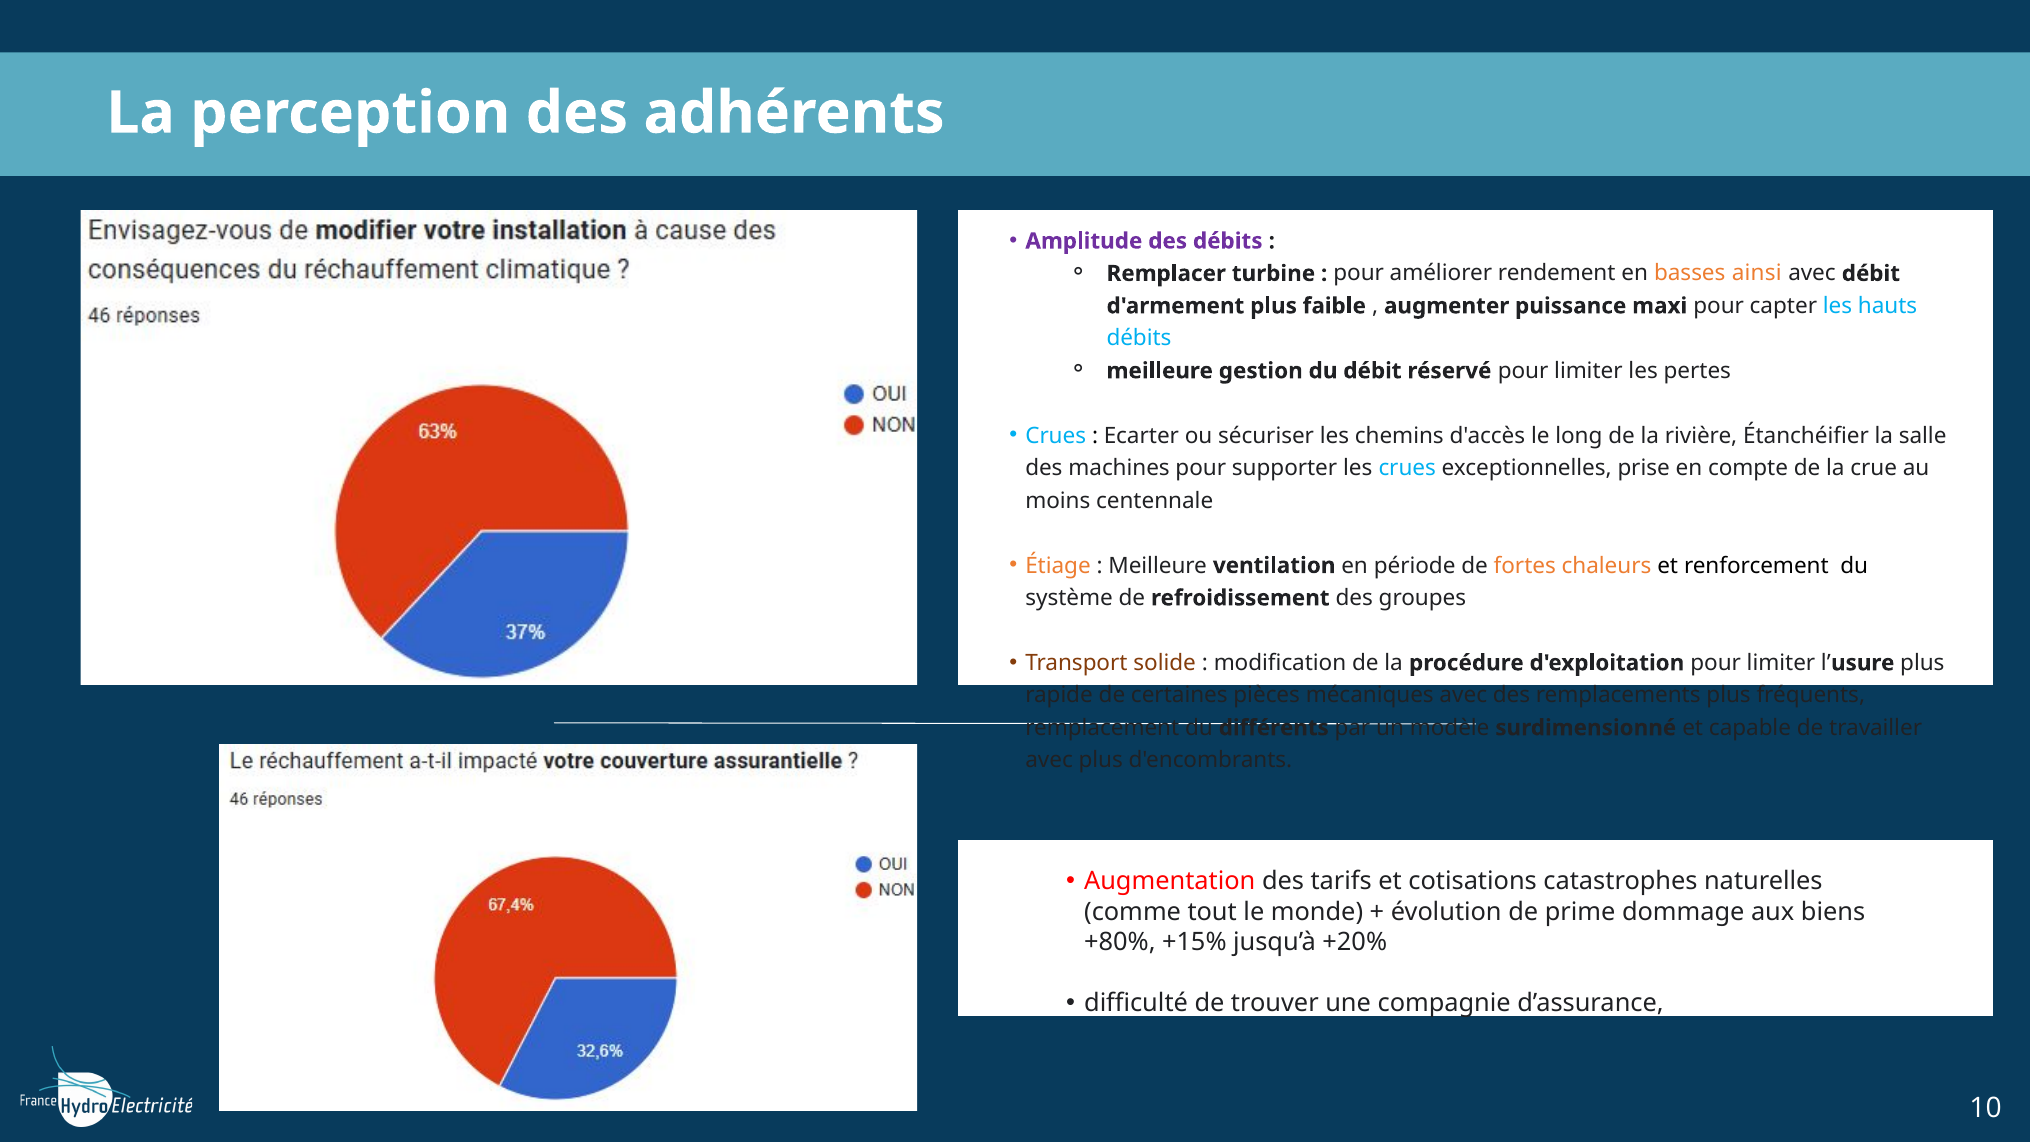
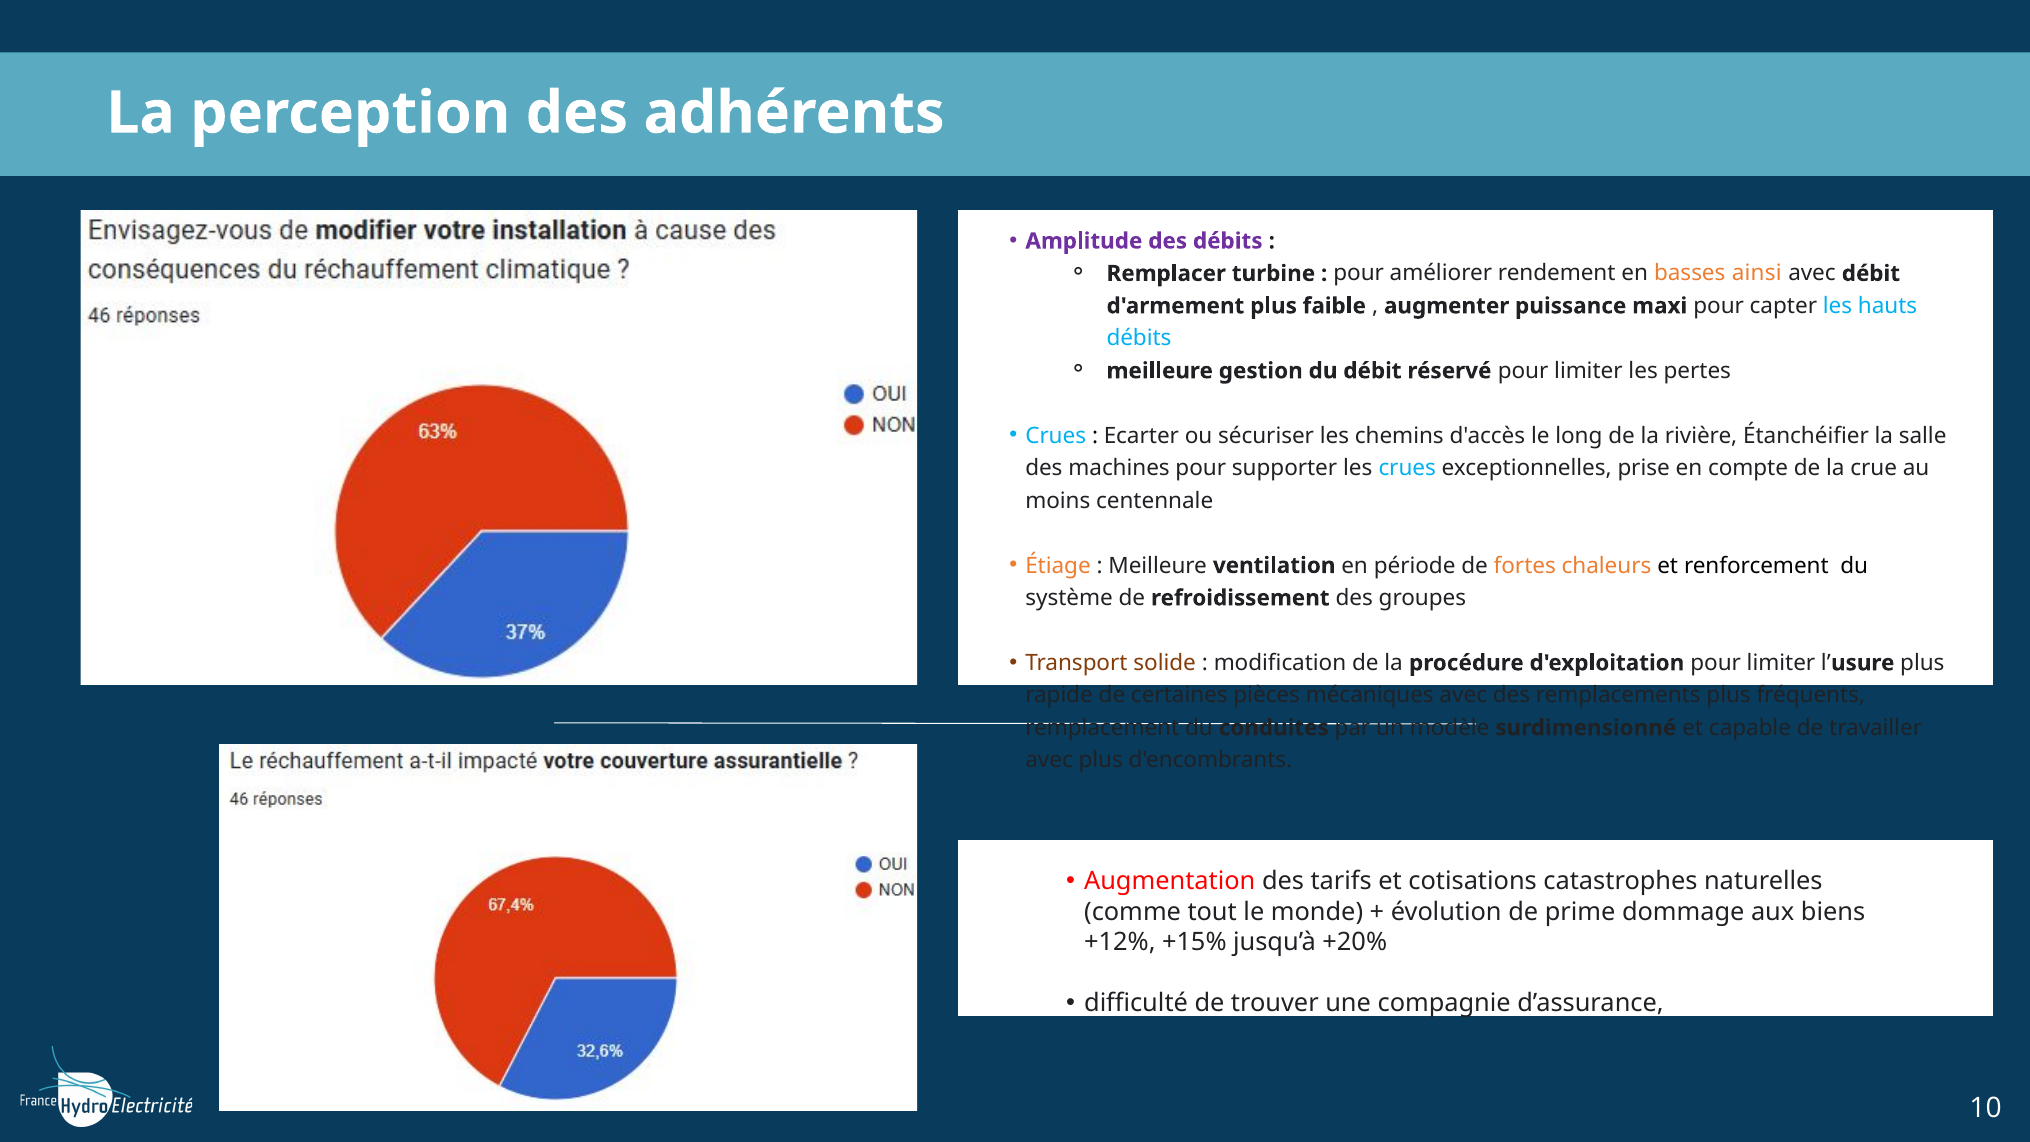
différents: différents -> conduites
+80%: +80% -> +12%
